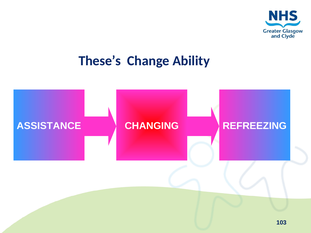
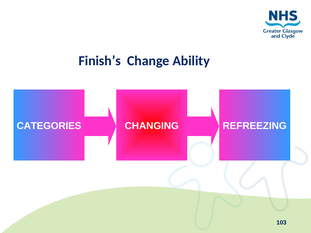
These’s: These’s -> Finish’s
ASSISTANCE: ASSISTANCE -> CATEGORIES
